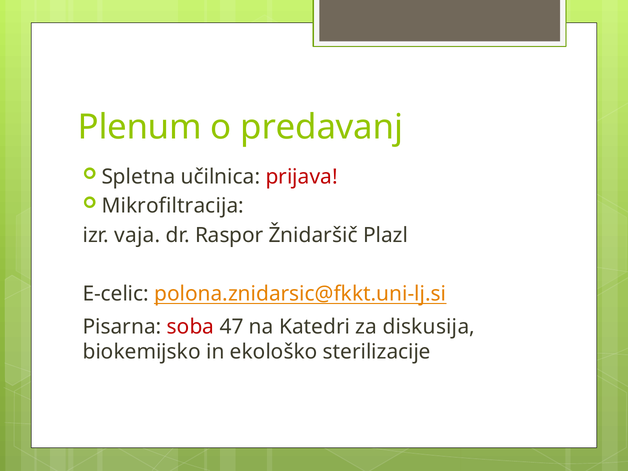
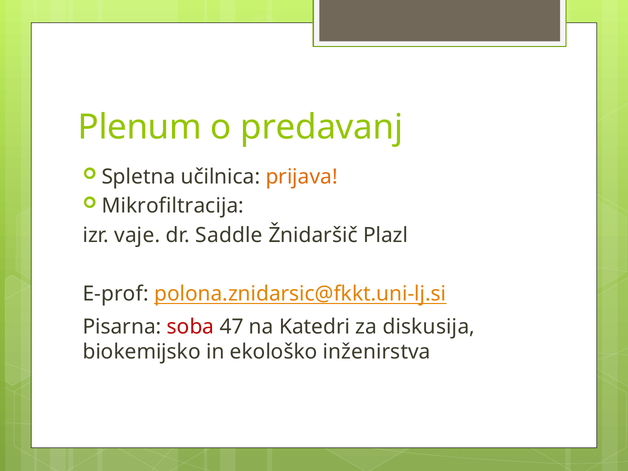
prijava colour: red -> orange
vaja: vaja -> vaje
Raspor: Raspor -> Saddle
E-celic: E-celic -> E-prof
sterilizacije: sterilizacije -> inženirstva
